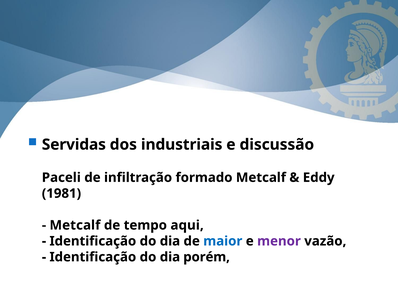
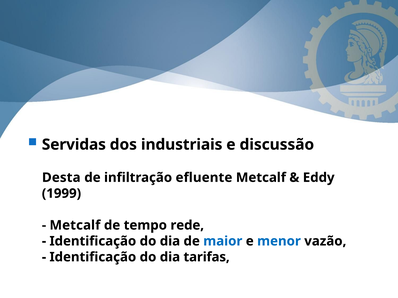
Paceli: Paceli -> Desta
formado: formado -> efluente
1981: 1981 -> 1999
aqui: aqui -> rede
menor colour: purple -> blue
porém: porém -> tarifas
